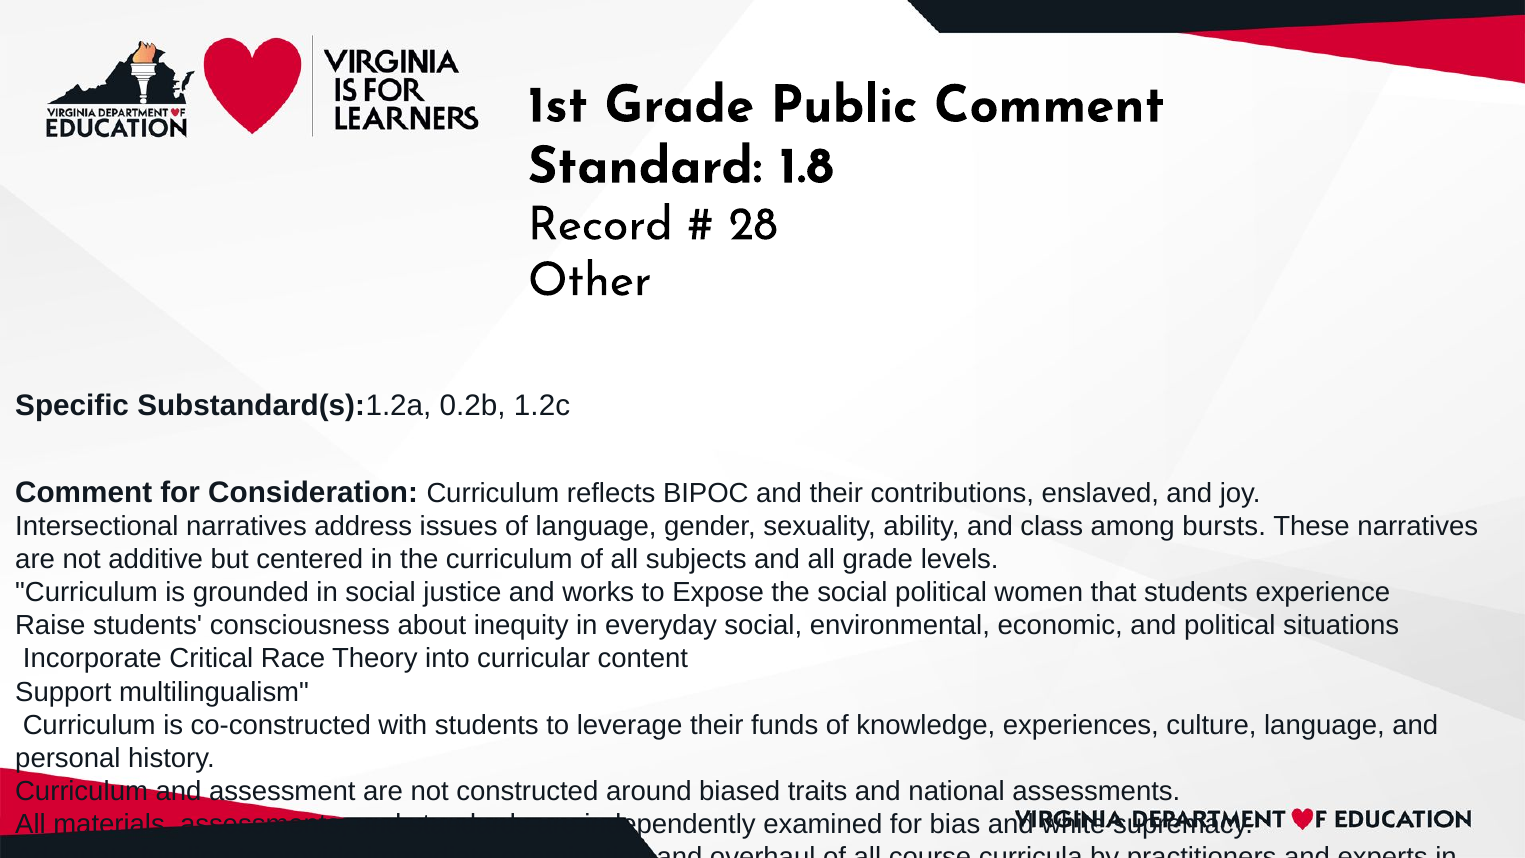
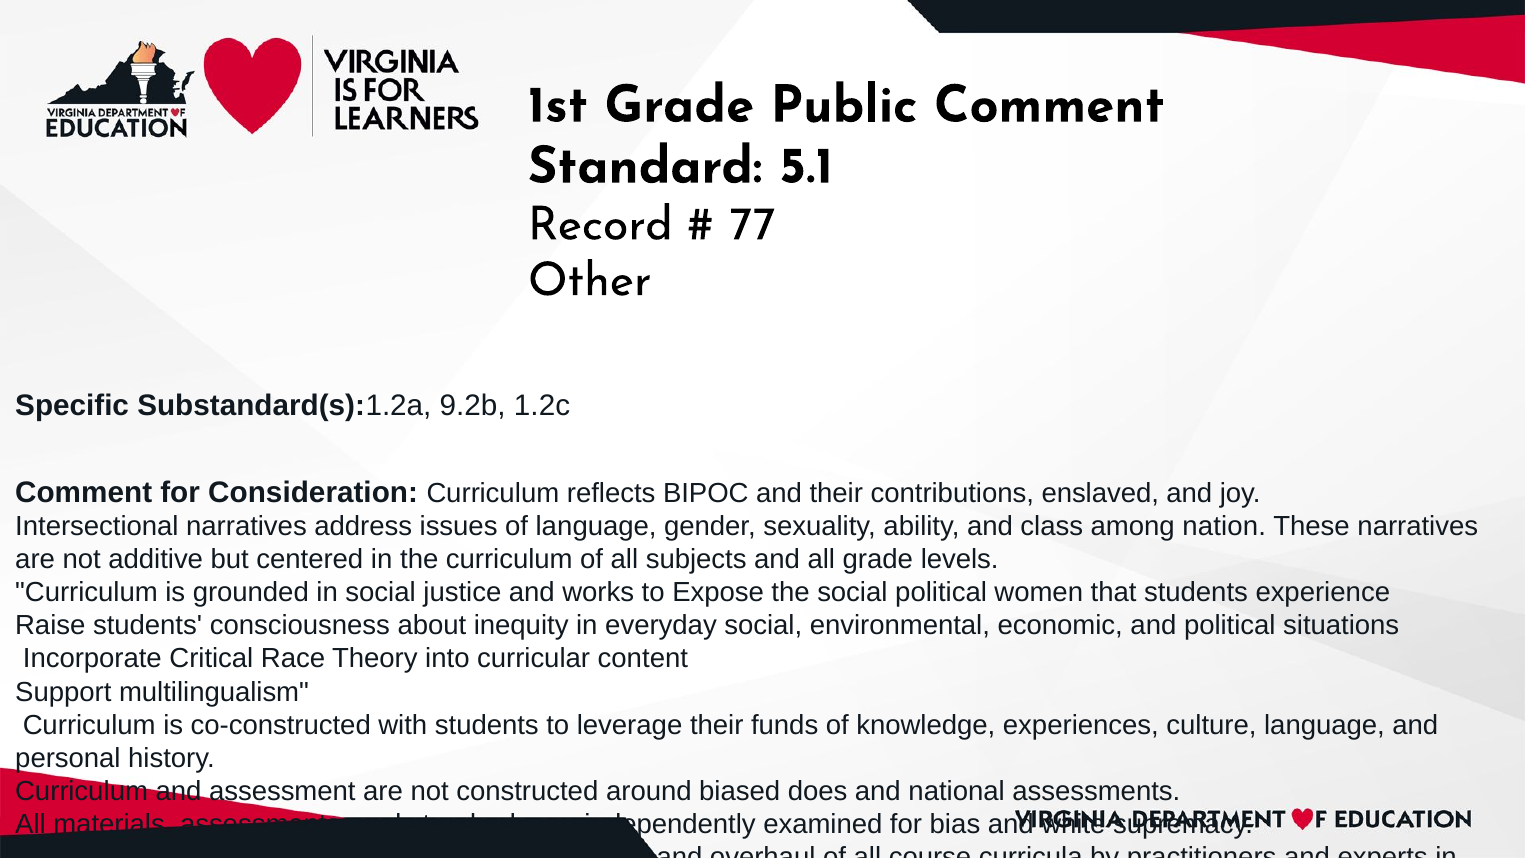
1.8: 1.8 -> 5.1
28: 28 -> 77
0.2b: 0.2b -> 9.2b
bursts: bursts -> nation
traits: traits -> does
